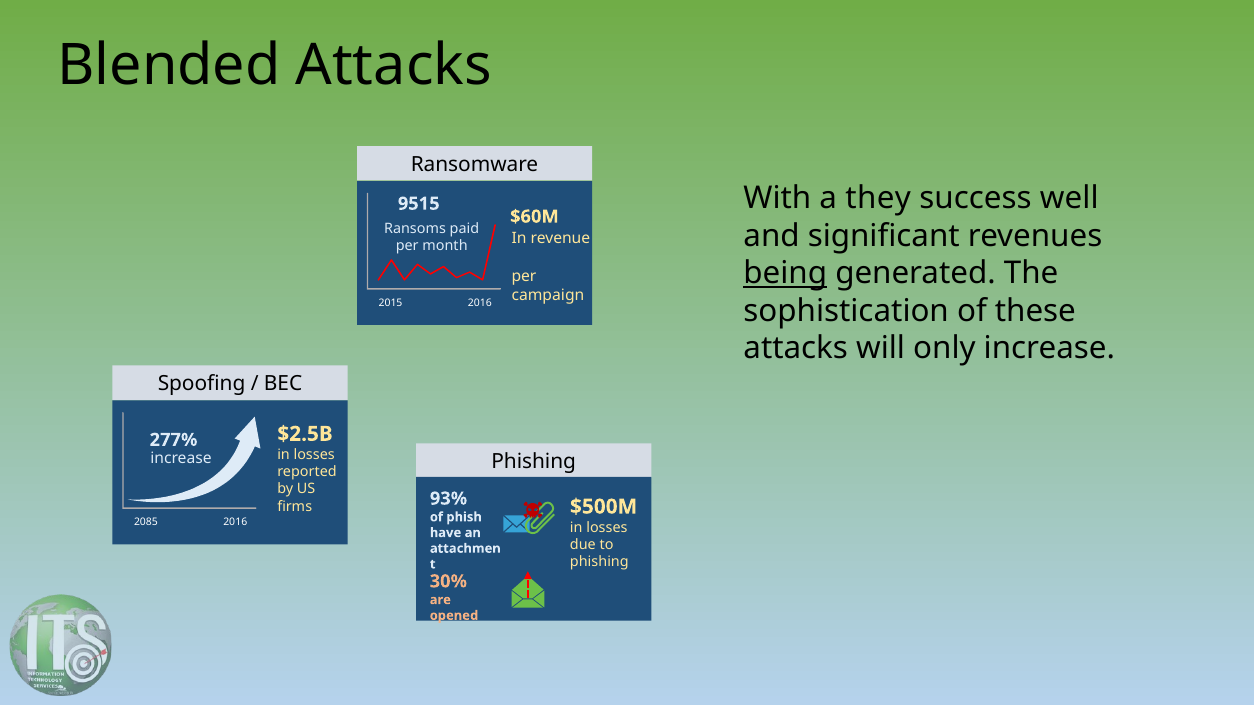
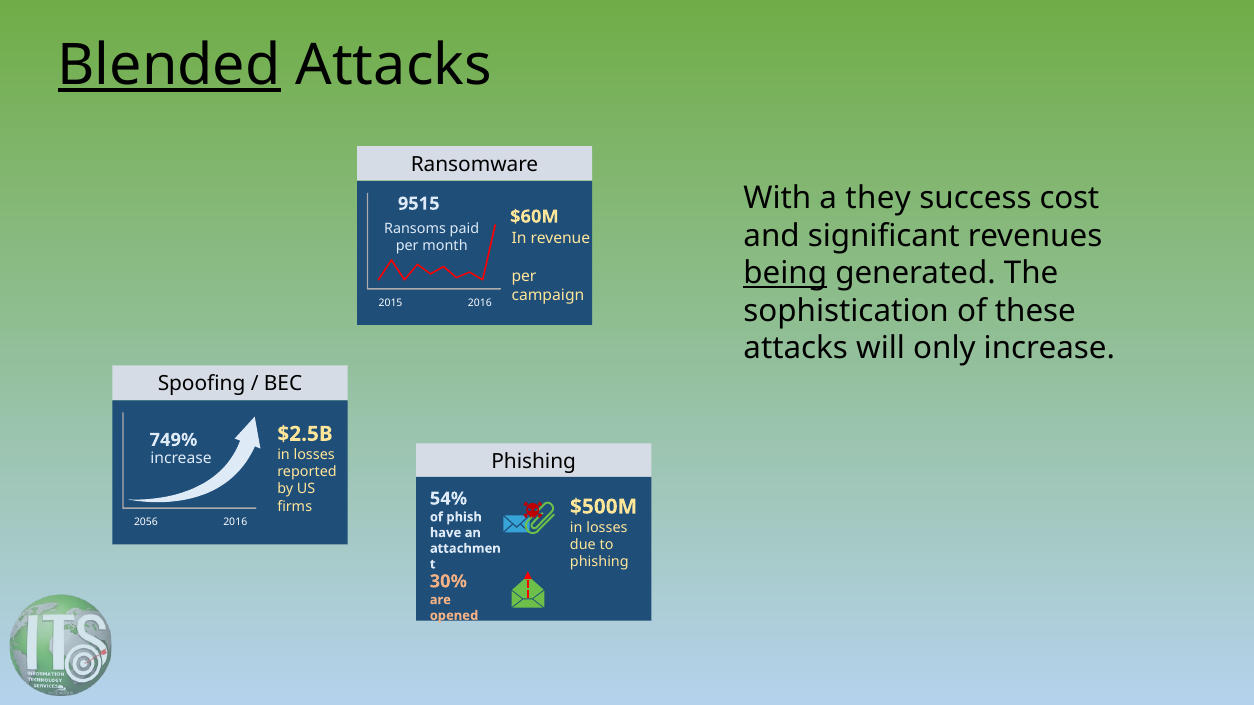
Blended underline: none -> present
well: well -> cost
277%: 277% -> 749%
93%: 93% -> 54%
2085: 2085 -> 2056
